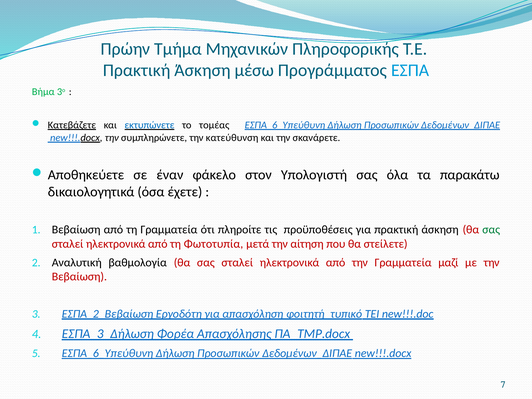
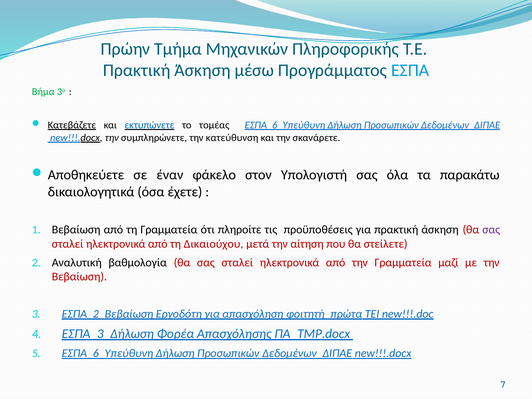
σας at (491, 230) colour: green -> purple
Φωτοτυπία: Φωτοτυπία -> Δικαιούχου
φοιτητή_τυπικό: φοιτητή_τυπικό -> φοιτητή_πρώτα
